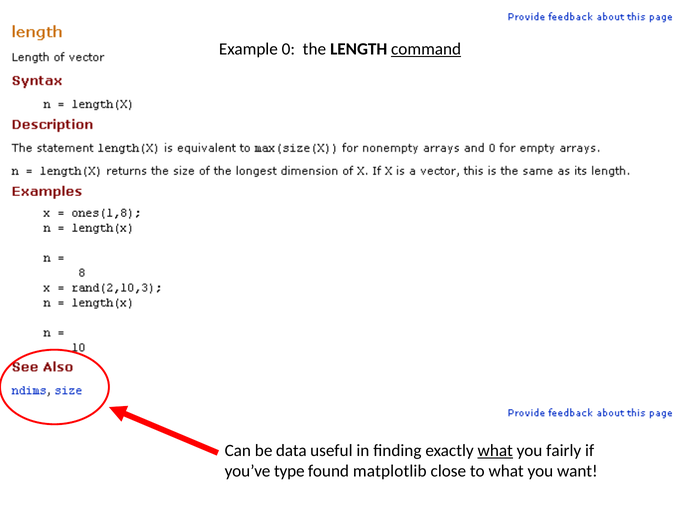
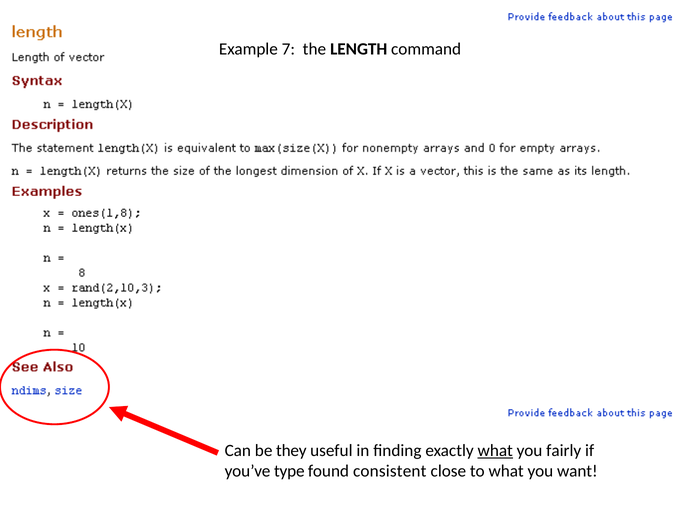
0: 0 -> 7
command underline: present -> none
data: data -> they
matplotlib: matplotlib -> consistent
